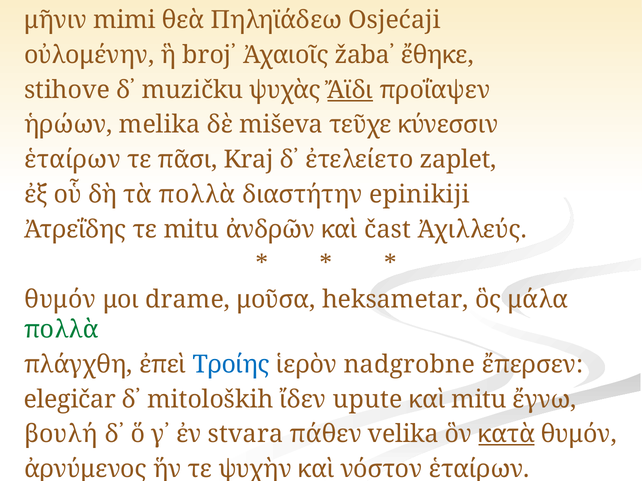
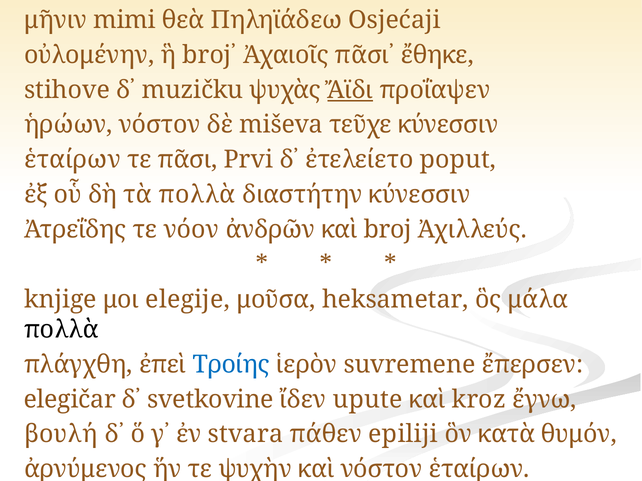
žaba᾽: žaba᾽ -> πᾶσι᾽
ἡρώων melika: melika -> νόστον
Kraj: Kraj -> Prvi
zaplet: zaplet -> poput
διαστήτην epinikiji: epinikiji -> κύνεσσιν
τε mitu: mitu -> νόον
čast: čast -> broj
θυμόν at (60, 300): θυμόν -> knjige
drame: drame -> elegije
πολλὰ at (61, 330) colour: green -> black
nadgrobne: nadgrobne -> suvremene
mitoloških: mitoloških -> svetkovine
καὶ mitu: mitu -> kroz
velika: velika -> epiliji
κατὰ underline: present -> none
